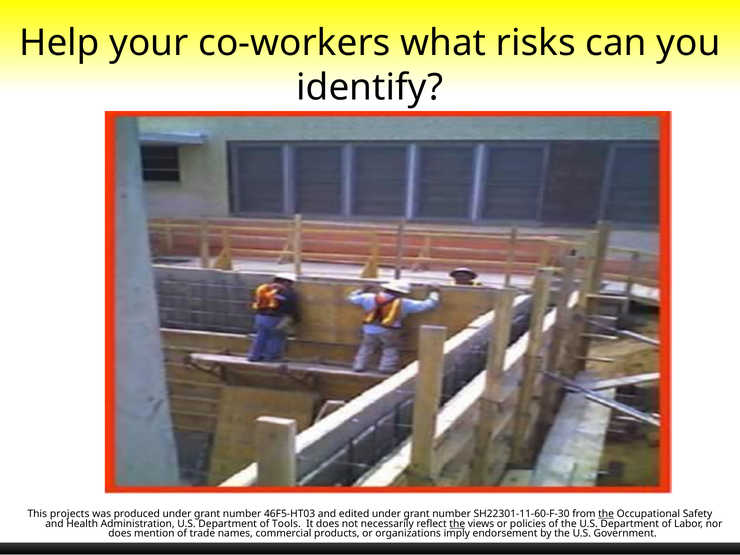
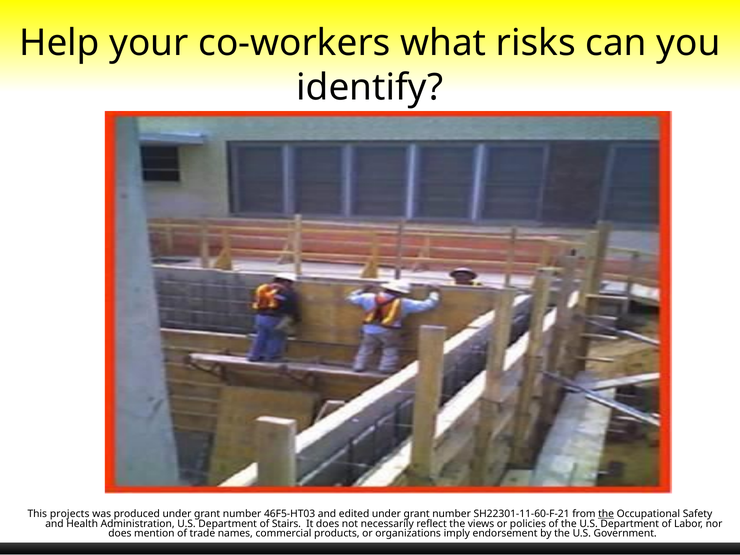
SH22301-11-60-F-30: SH22301-11-60-F-30 -> SH22301-11-60-F-21
Tools: Tools -> Stairs
the at (457, 524) underline: present -> none
